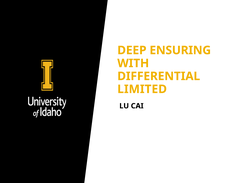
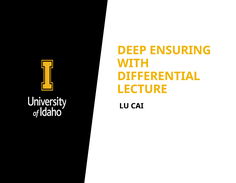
LIMITED: LIMITED -> LECTURE
